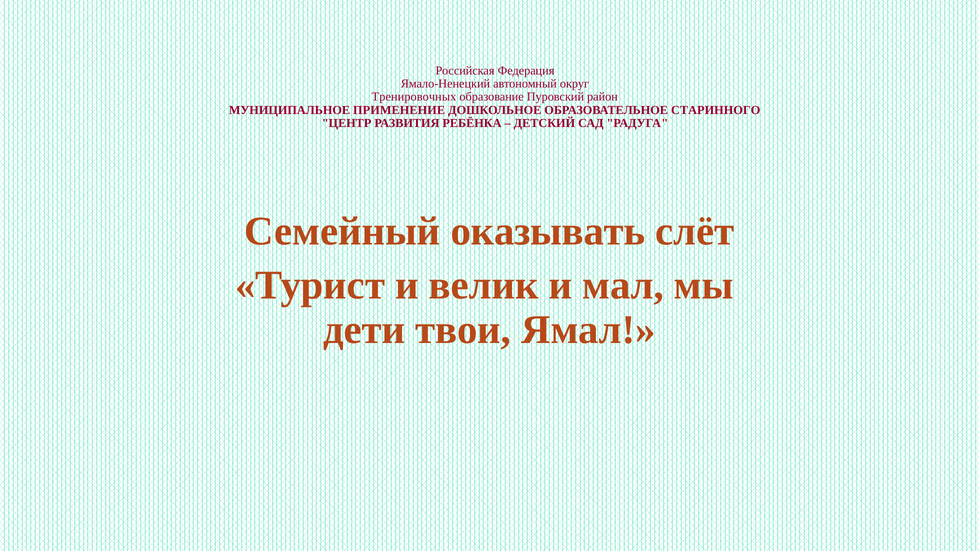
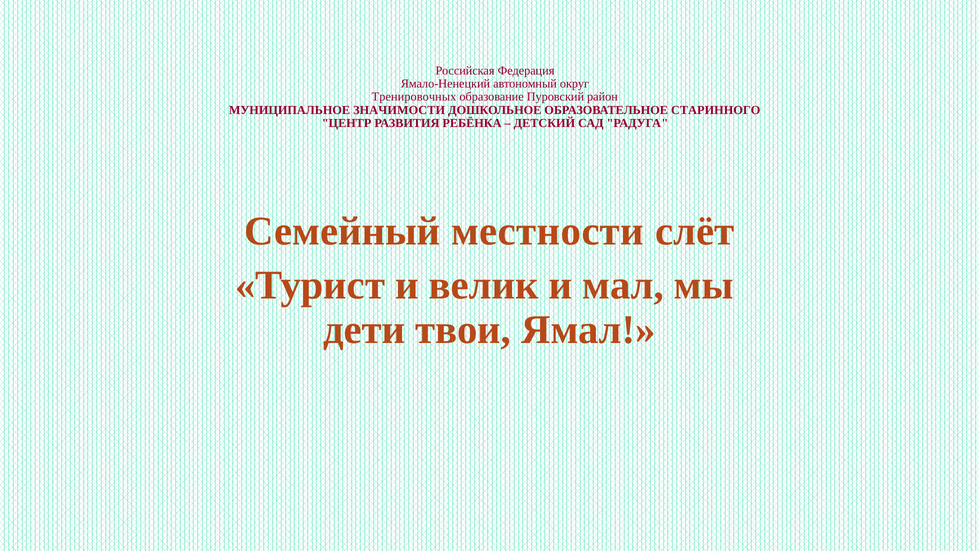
ПРИМЕНЕНИЕ: ПРИМЕНЕНИЕ -> ЗНАЧИМОСТИ
оказывать: оказывать -> местности
